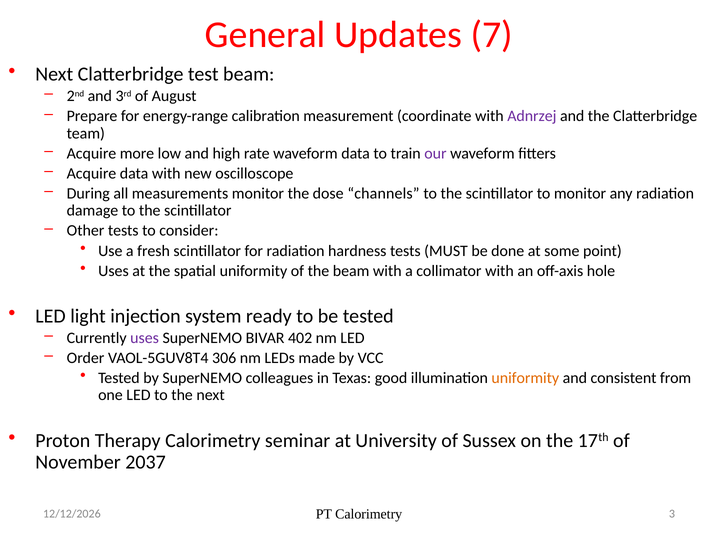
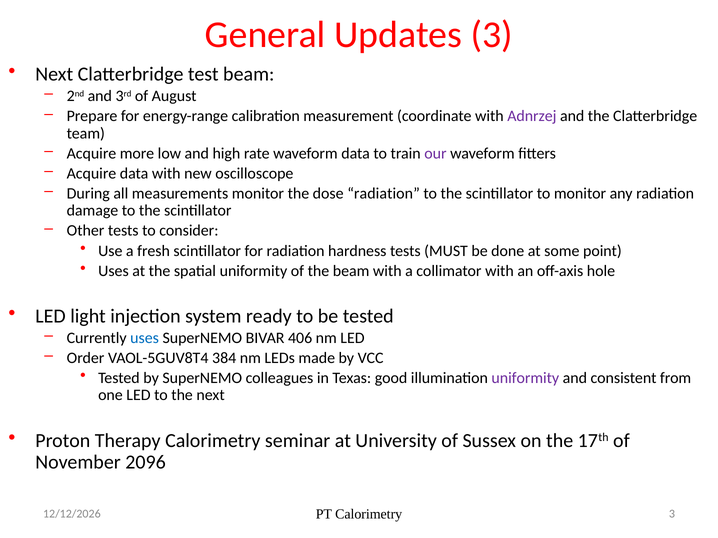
Updates 7: 7 -> 3
dose channels: channels -> radiation
uses at (145, 338) colour: purple -> blue
402: 402 -> 406
306: 306 -> 384
uniformity at (525, 378) colour: orange -> purple
2037: 2037 -> 2096
